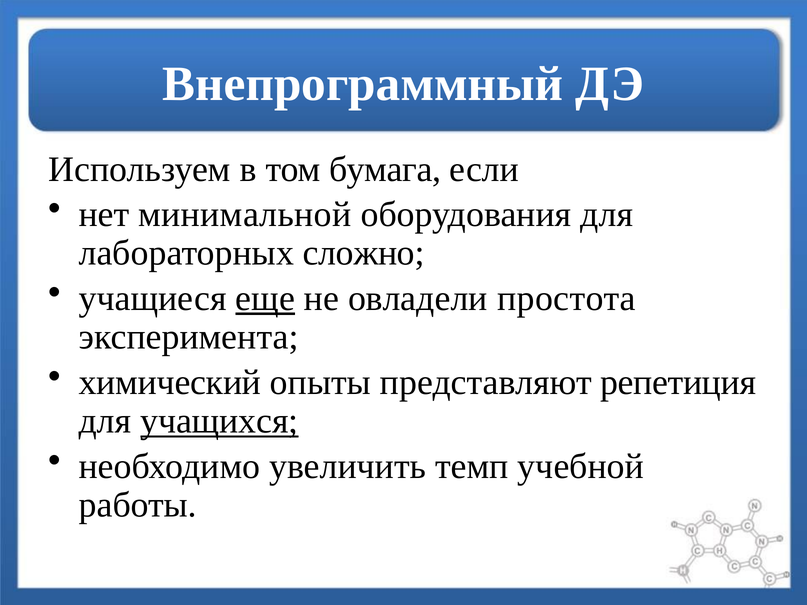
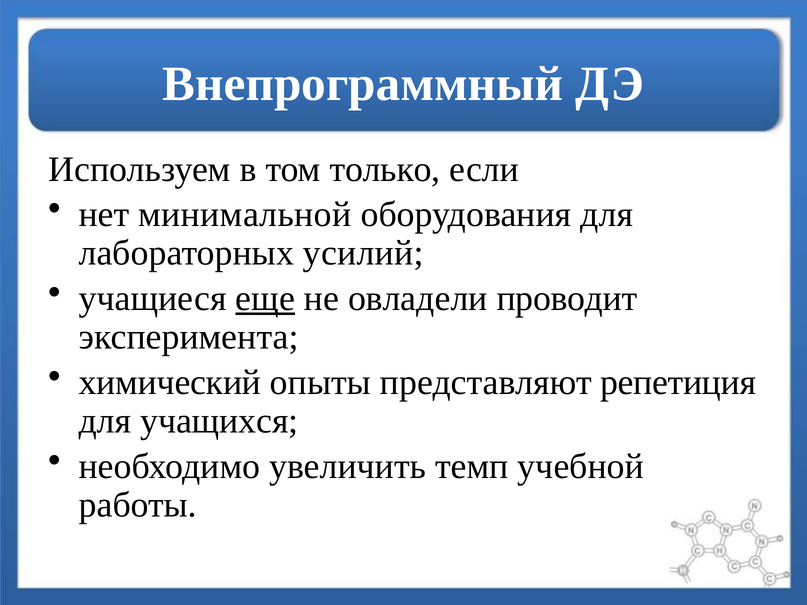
бумага: бумага -> только
сложно: сложно -> усилий
простота: простота -> проводит
учащихся underline: present -> none
